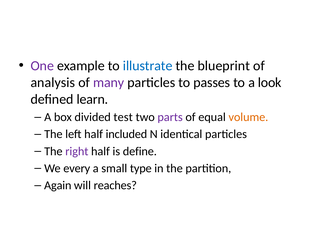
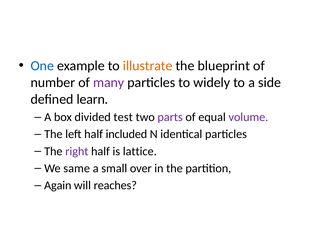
One colour: purple -> blue
illustrate colour: blue -> orange
analysis: analysis -> number
passes: passes -> widely
look: look -> side
volume colour: orange -> purple
define: define -> lattice
every: every -> same
type: type -> over
